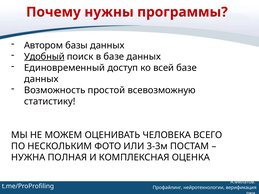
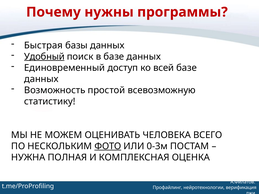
Автором: Автором -> Быстрая
ФОТО underline: none -> present
3-3м: 3-3м -> 0-3м
